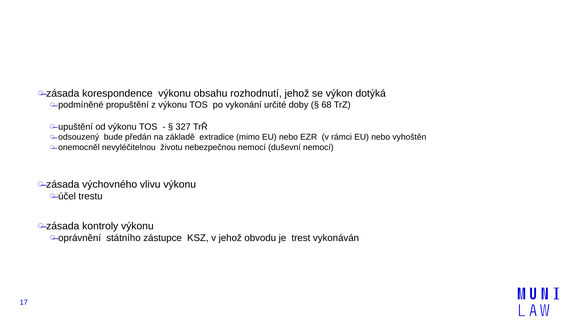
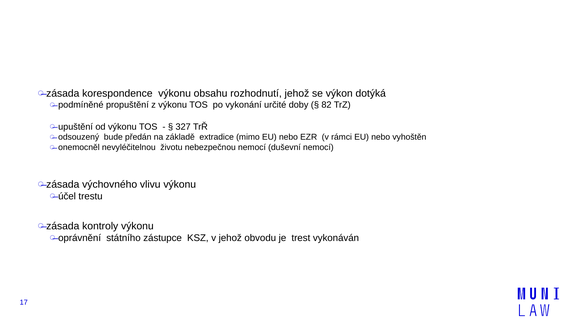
68: 68 -> 82
